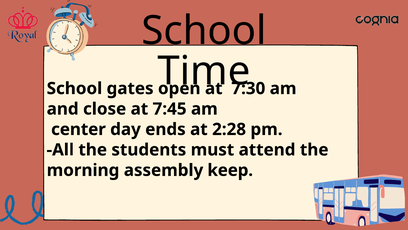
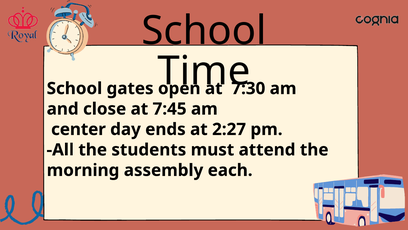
2:28: 2:28 -> 2:27
keep: keep -> each
